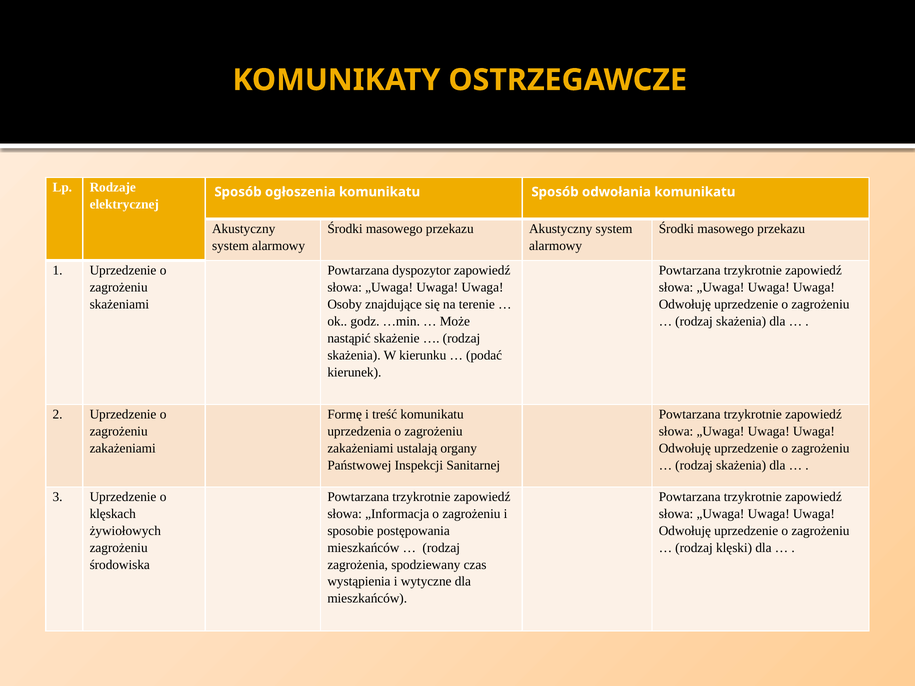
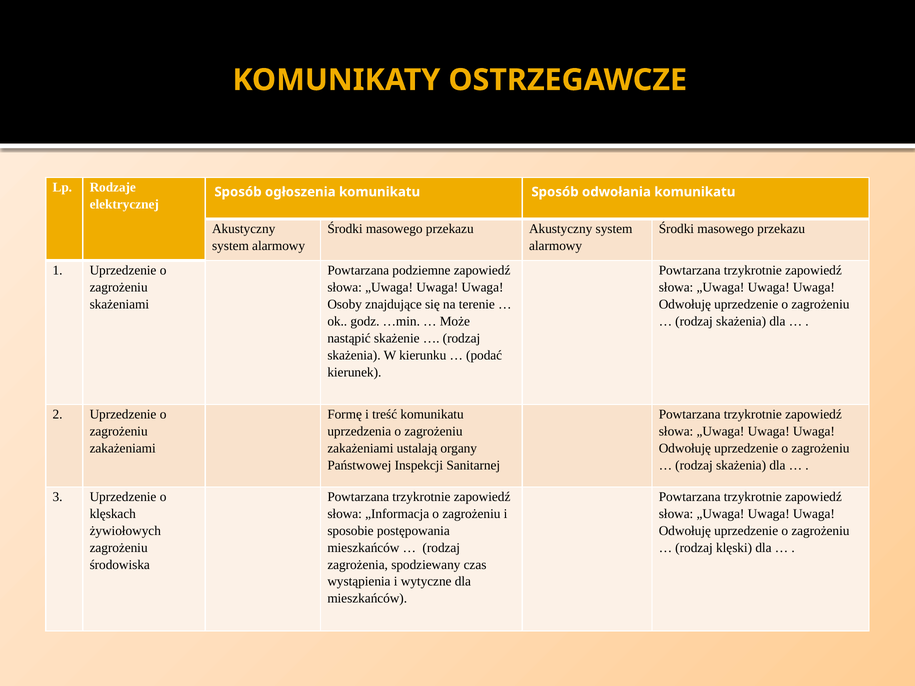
dyspozytor: dyspozytor -> podziemne
